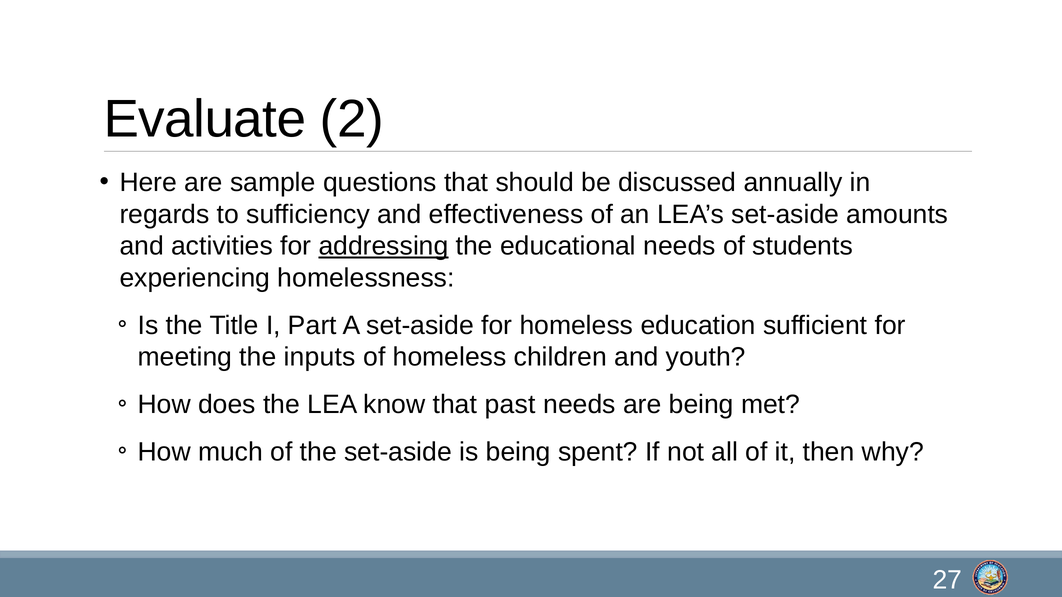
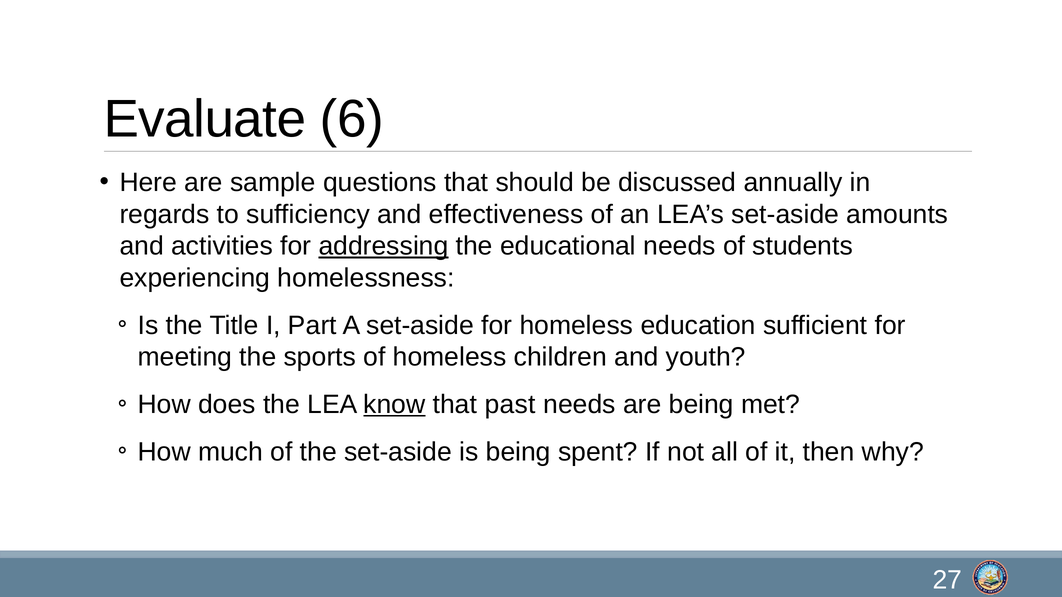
2: 2 -> 6
inputs: inputs -> sports
know underline: none -> present
